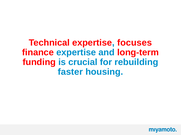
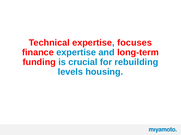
faster: faster -> levels
